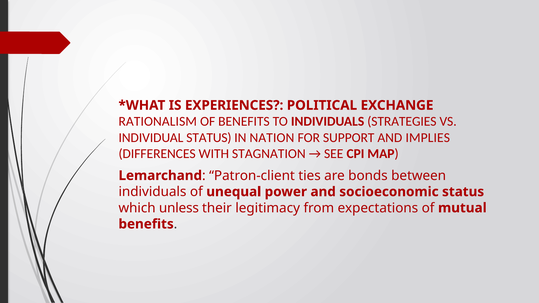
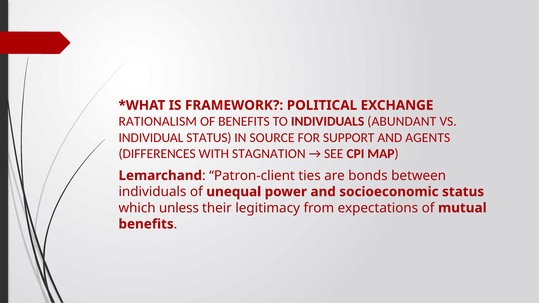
EXPERIENCES: EXPERIENCES -> FRAMEWORK
STRATEGIES: STRATEGIES -> ABUNDANT
NATION: NATION -> SOURCE
IMPLIES: IMPLIES -> AGENTS
